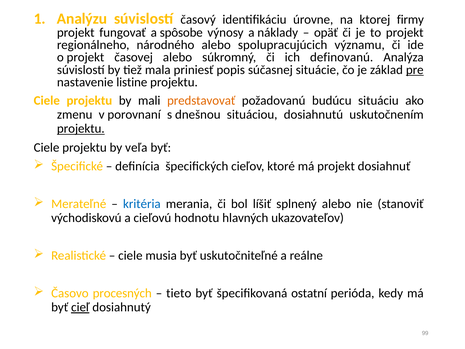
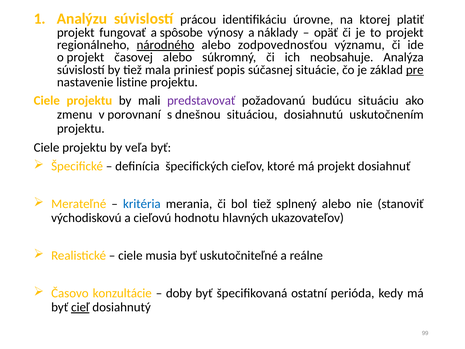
časový: časový -> prácou
firmy: firmy -> platiť
národného underline: none -> present
spolupracujúcich: spolupracujúcich -> zodpovednosťou
definovanú: definovanú -> neobsahuje
predstavovať colour: orange -> purple
projektu at (81, 129) underline: present -> none
bol líšiť: líšiť -> tiež
procesných: procesných -> konzultácie
tieto: tieto -> doby
